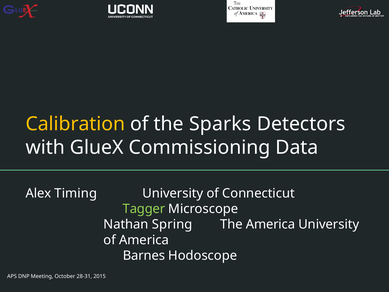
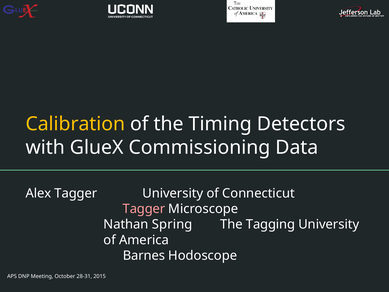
Sparks: Sparks -> Timing
Alex Timing: Timing -> Tagger
Tagger at (144, 209) colour: light green -> pink
The America: America -> Tagging
